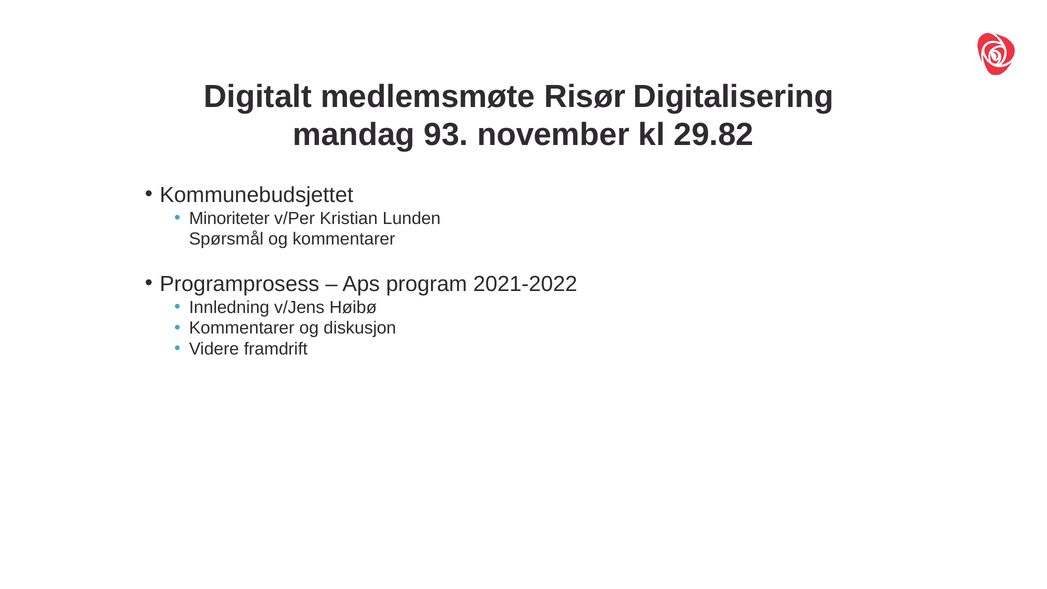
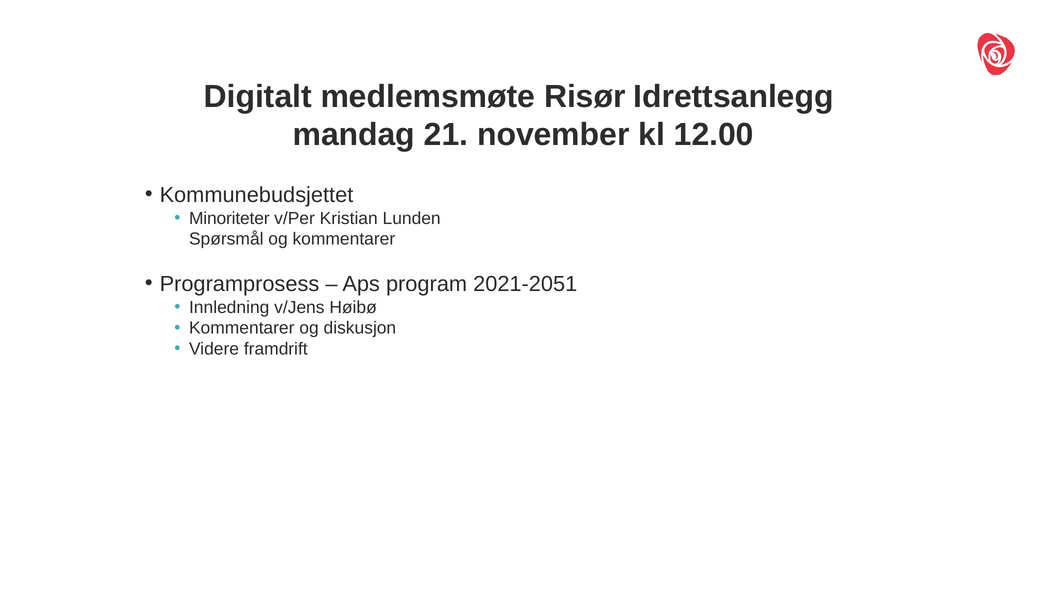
Digitalisering: Digitalisering -> Idrettsanlegg
93: 93 -> 21
29.82: 29.82 -> 12.00
2021-2022: 2021-2022 -> 2021-2051
